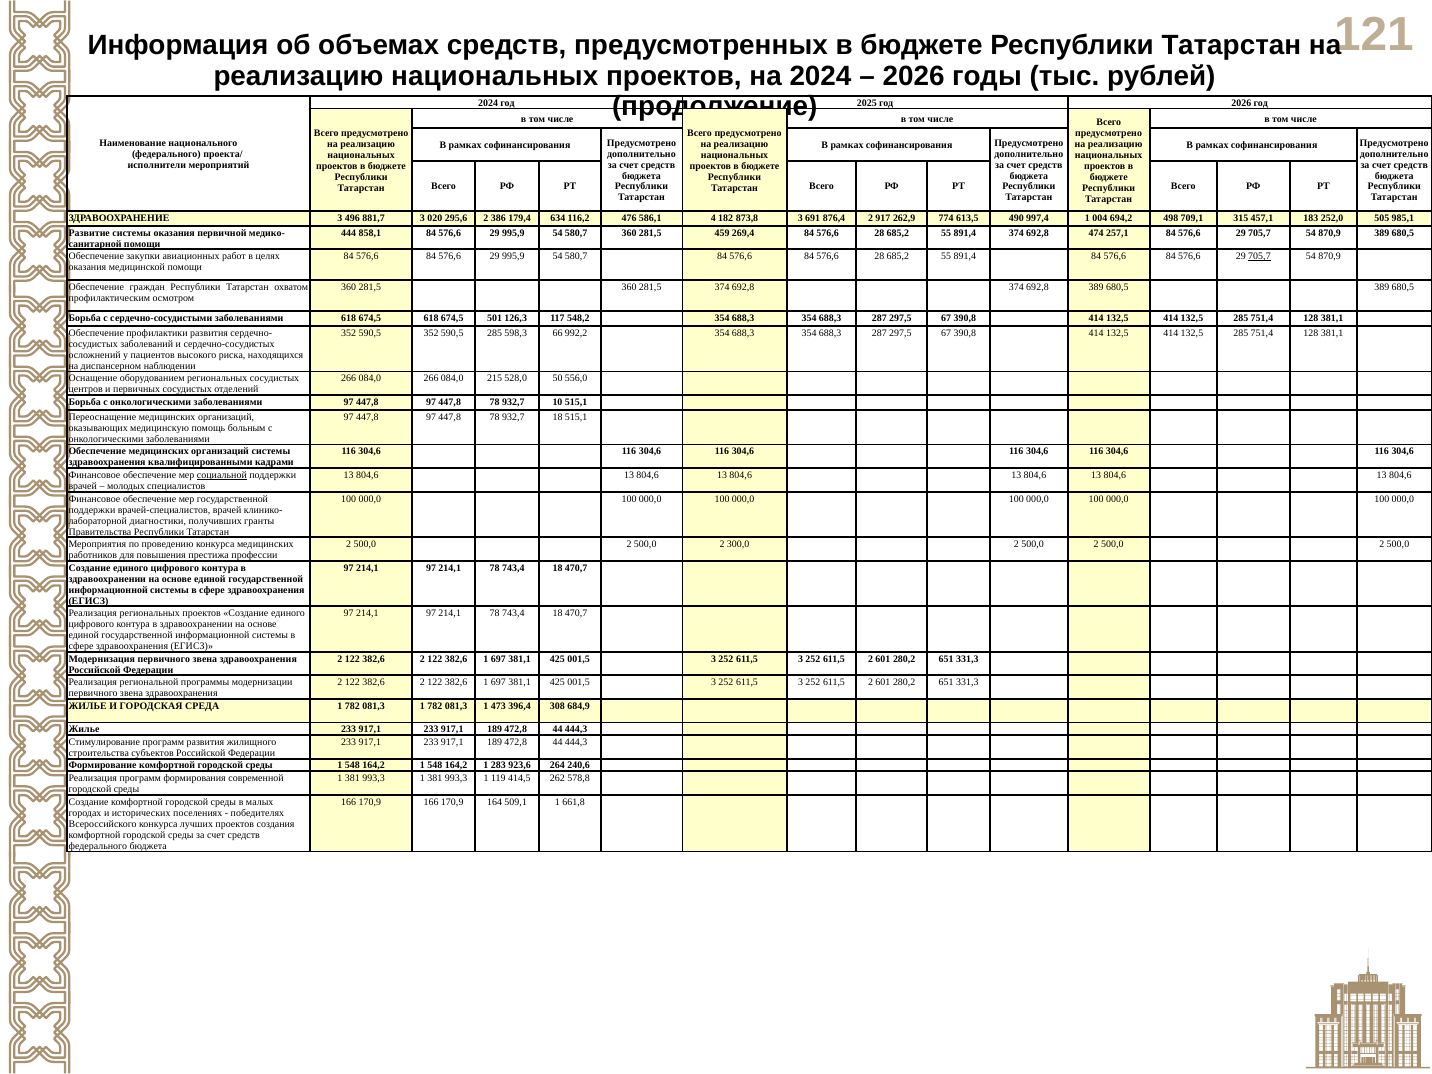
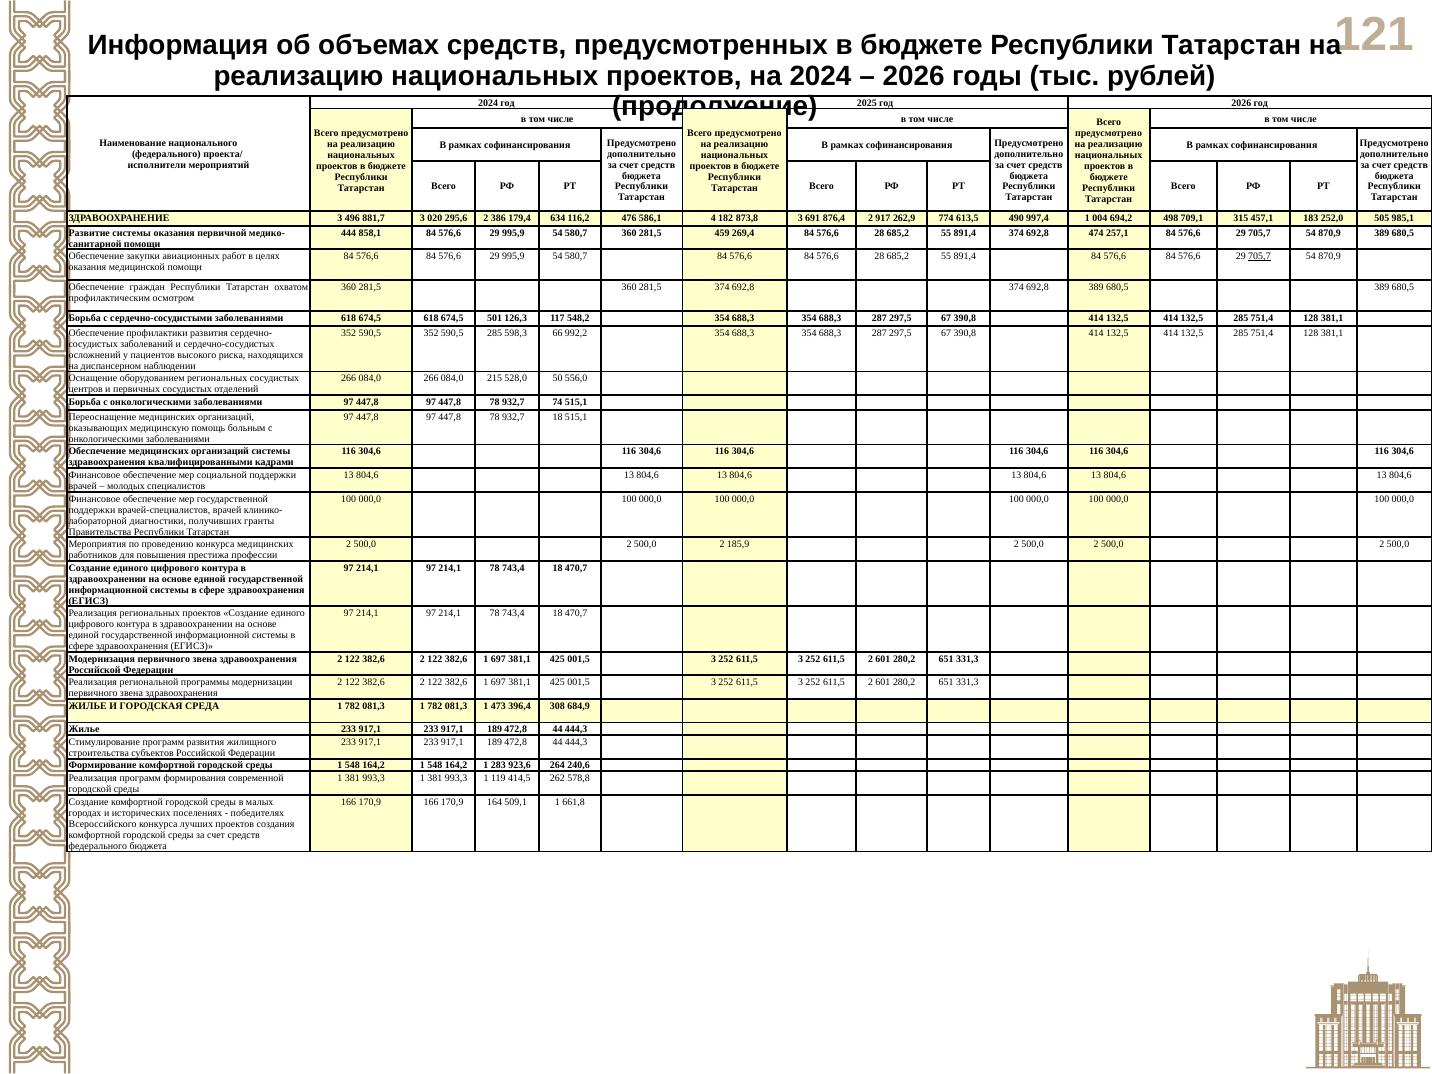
10: 10 -> 74
социальной underline: present -> none
300,0: 300,0 -> 185,9
